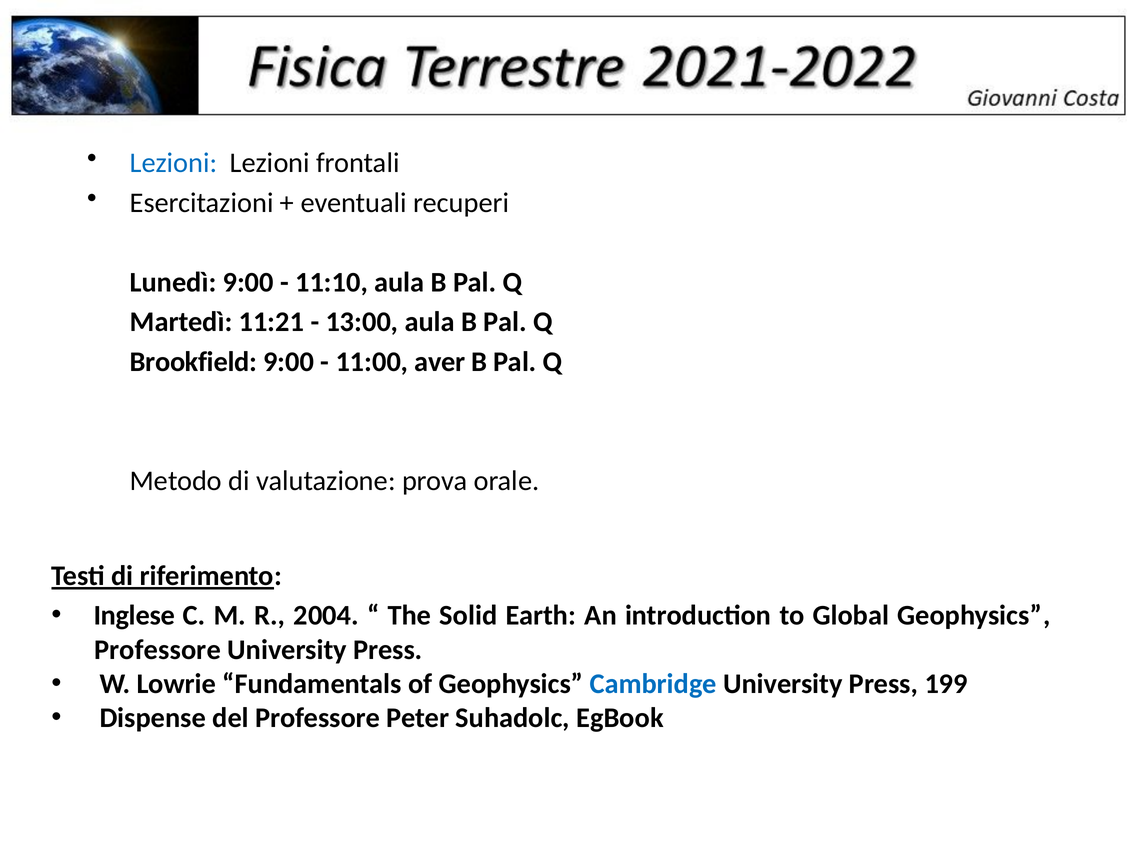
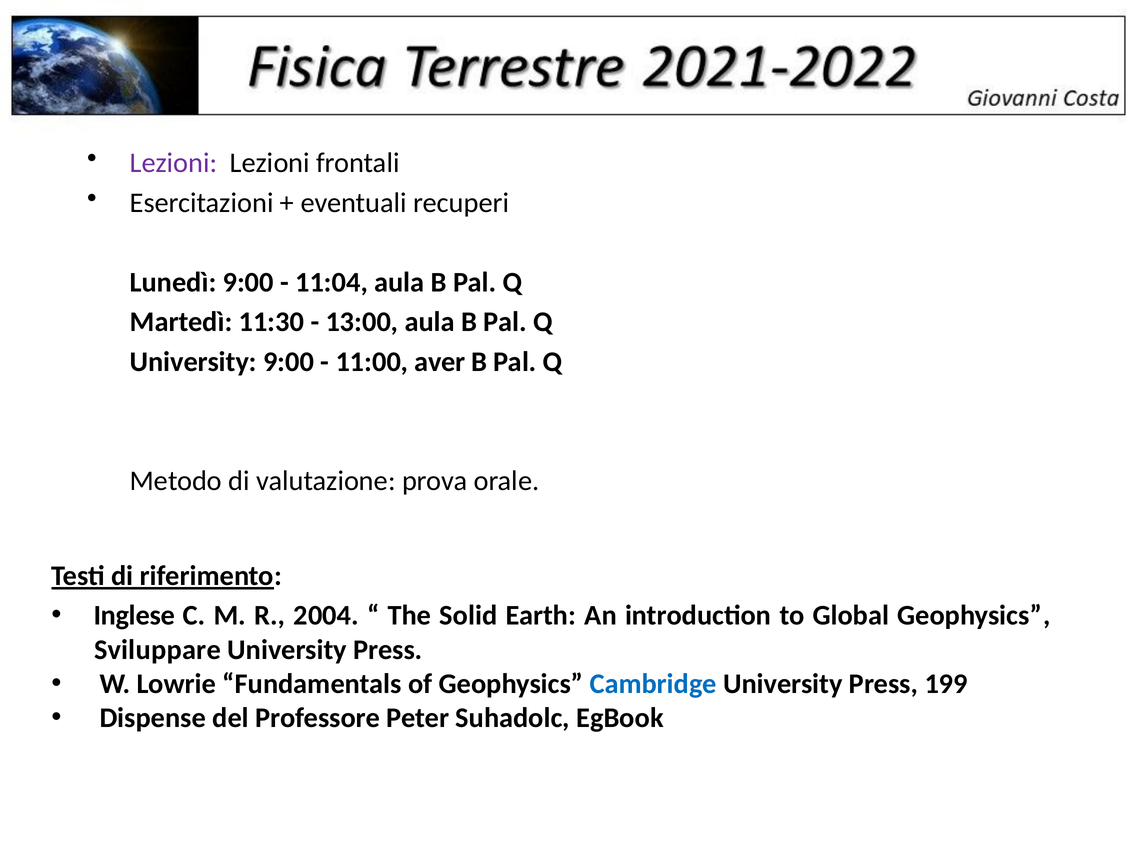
Lezioni at (173, 163) colour: blue -> purple
11:10: 11:10 -> 11:04
11:21: 11:21 -> 11:30
Brookfield at (193, 362): Brookfield -> University
Professore at (157, 650): Professore -> Sviluppare
